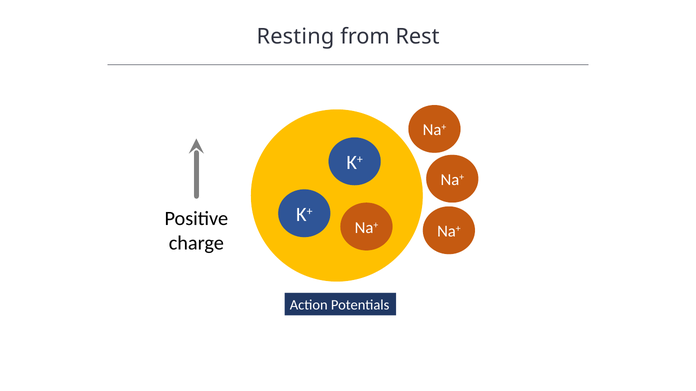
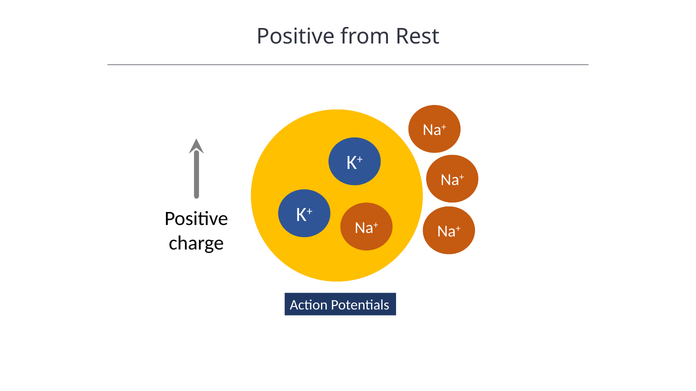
Resting at (295, 36): Resting -> Positive
